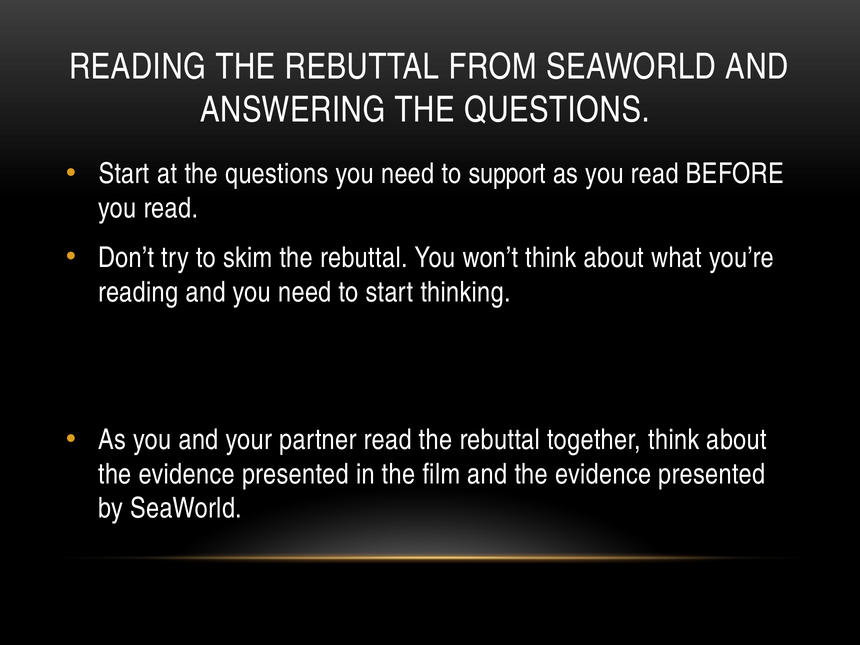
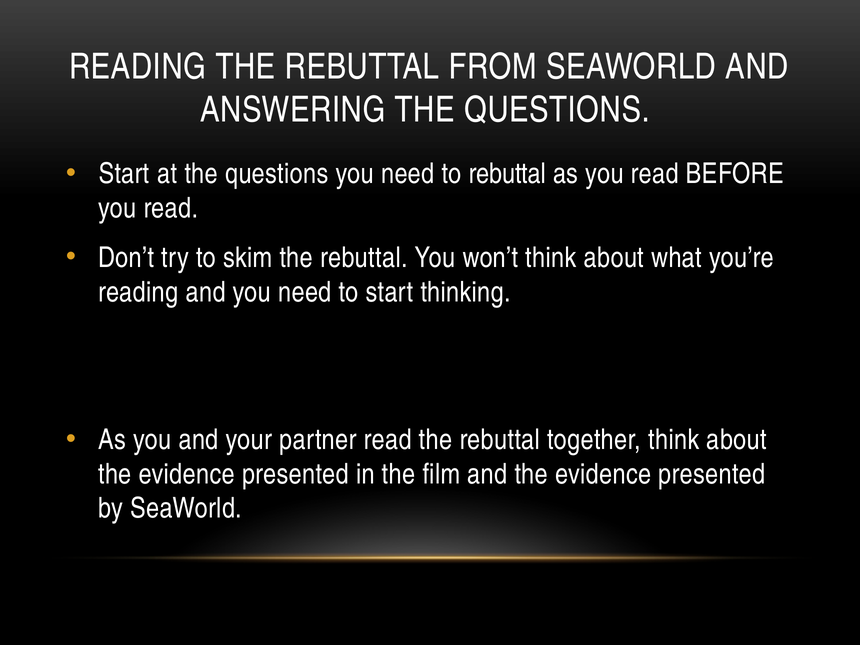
to support: support -> rebuttal
